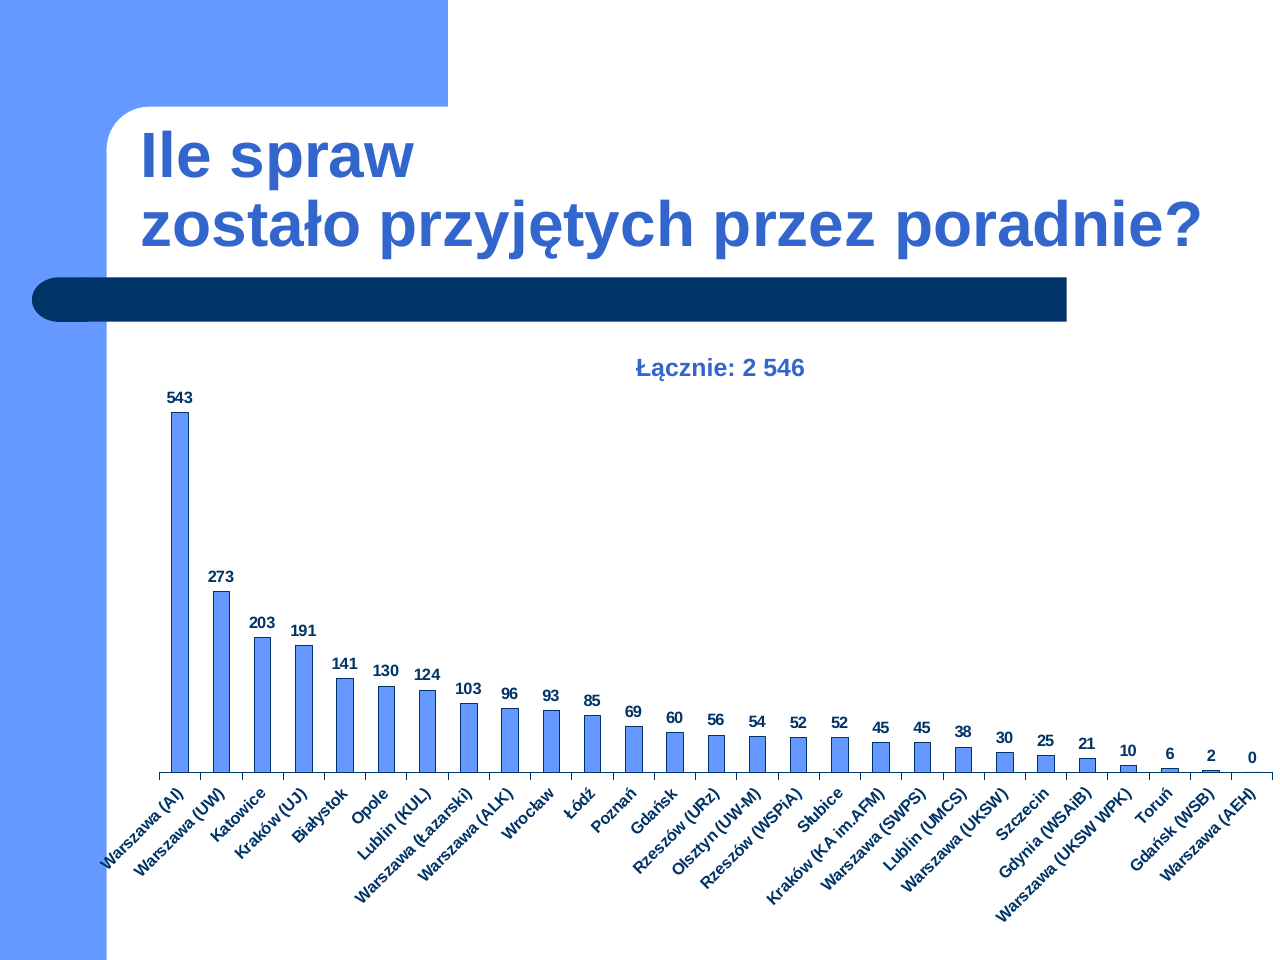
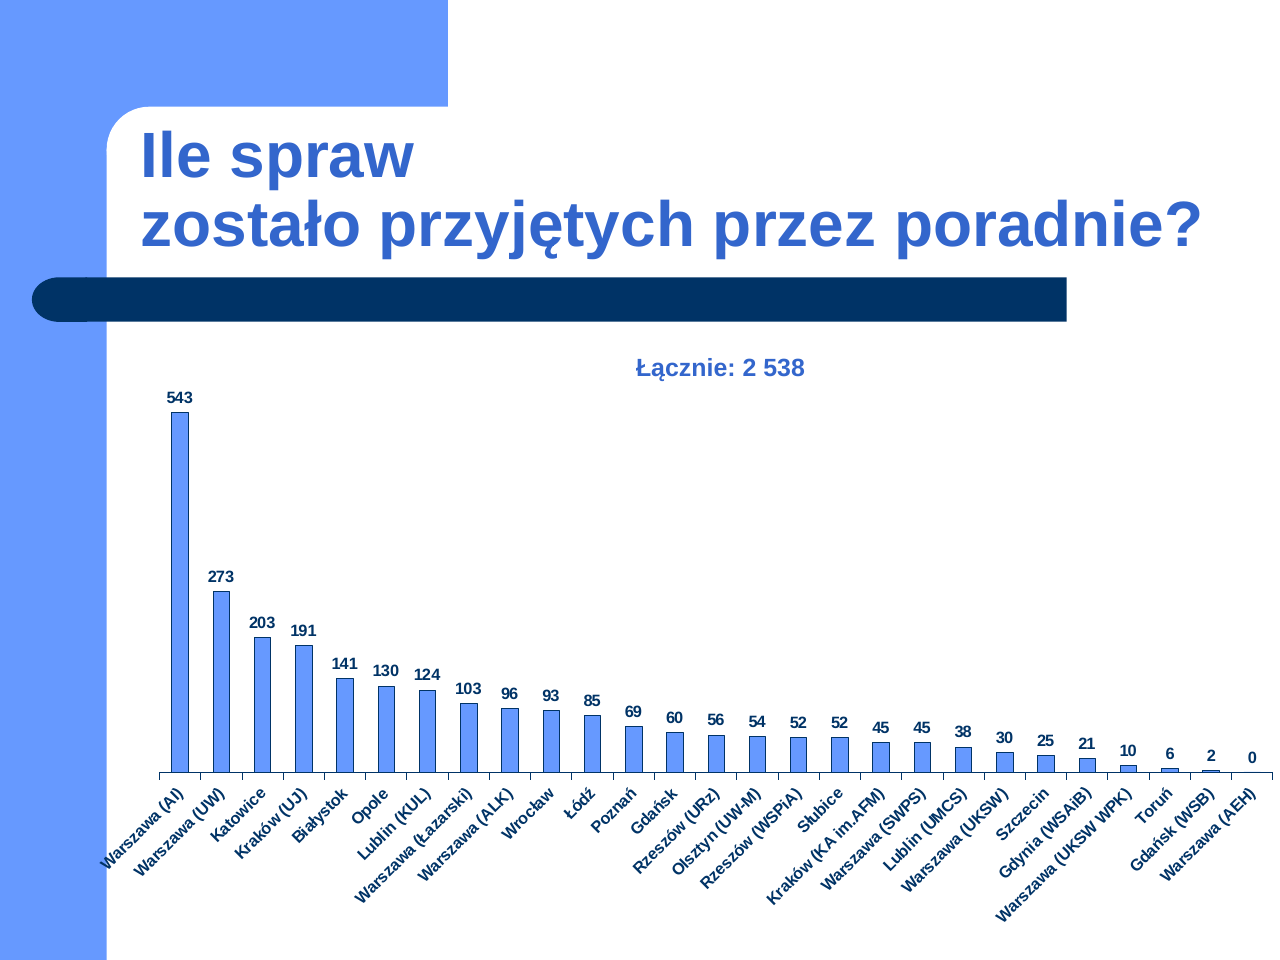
546: 546 -> 538
